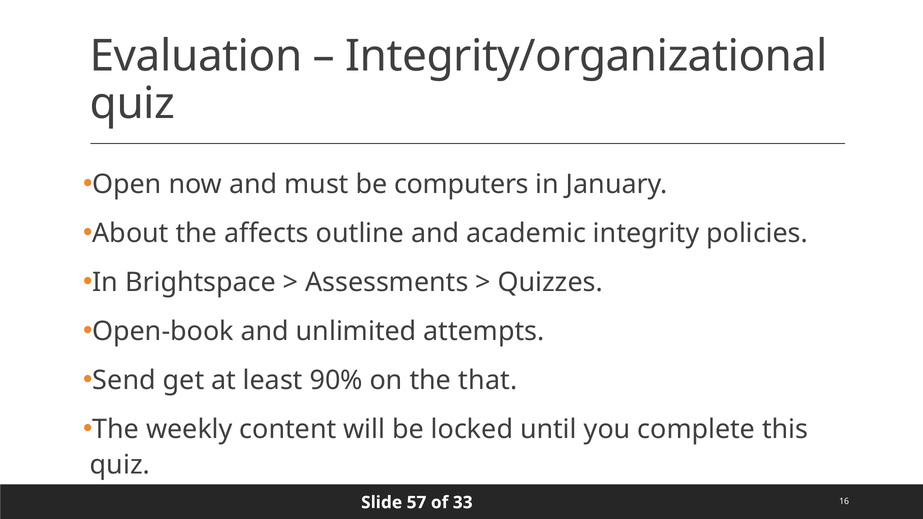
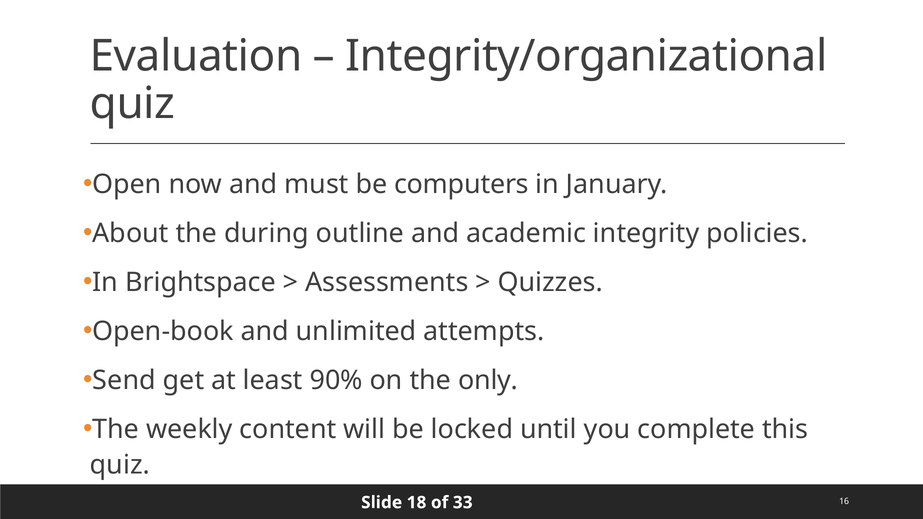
affects: affects -> during
that: that -> only
57: 57 -> 18
